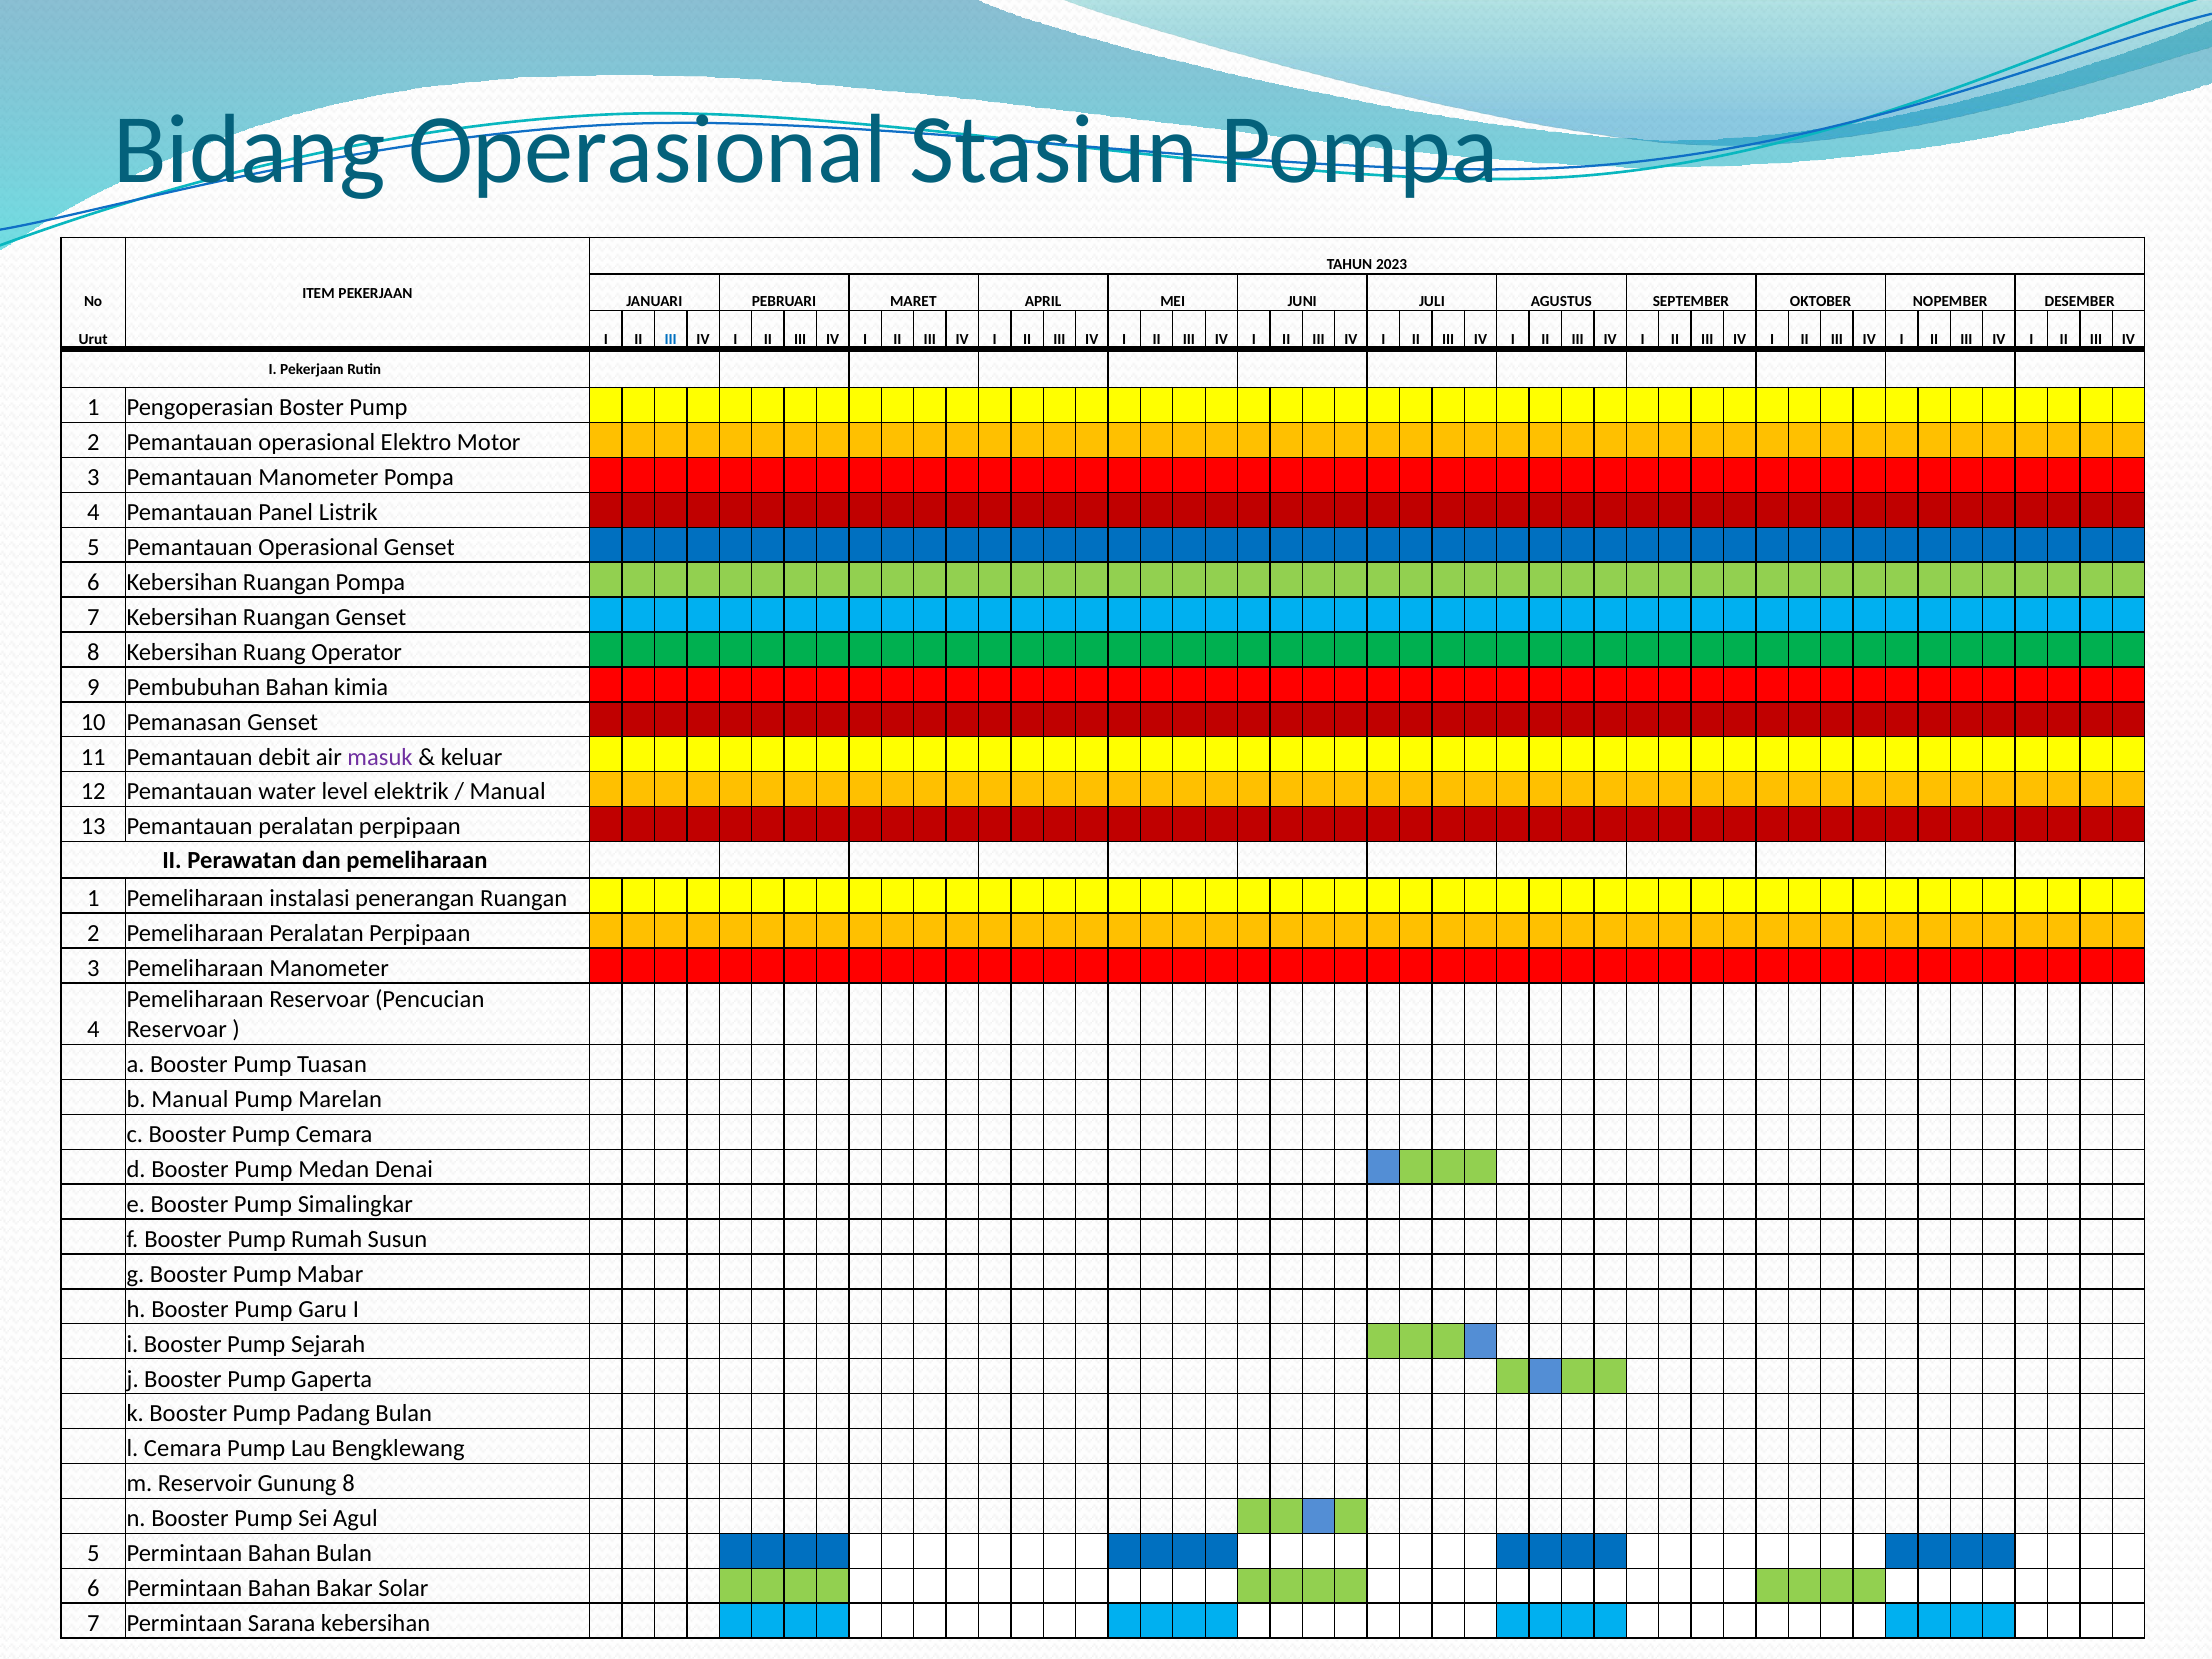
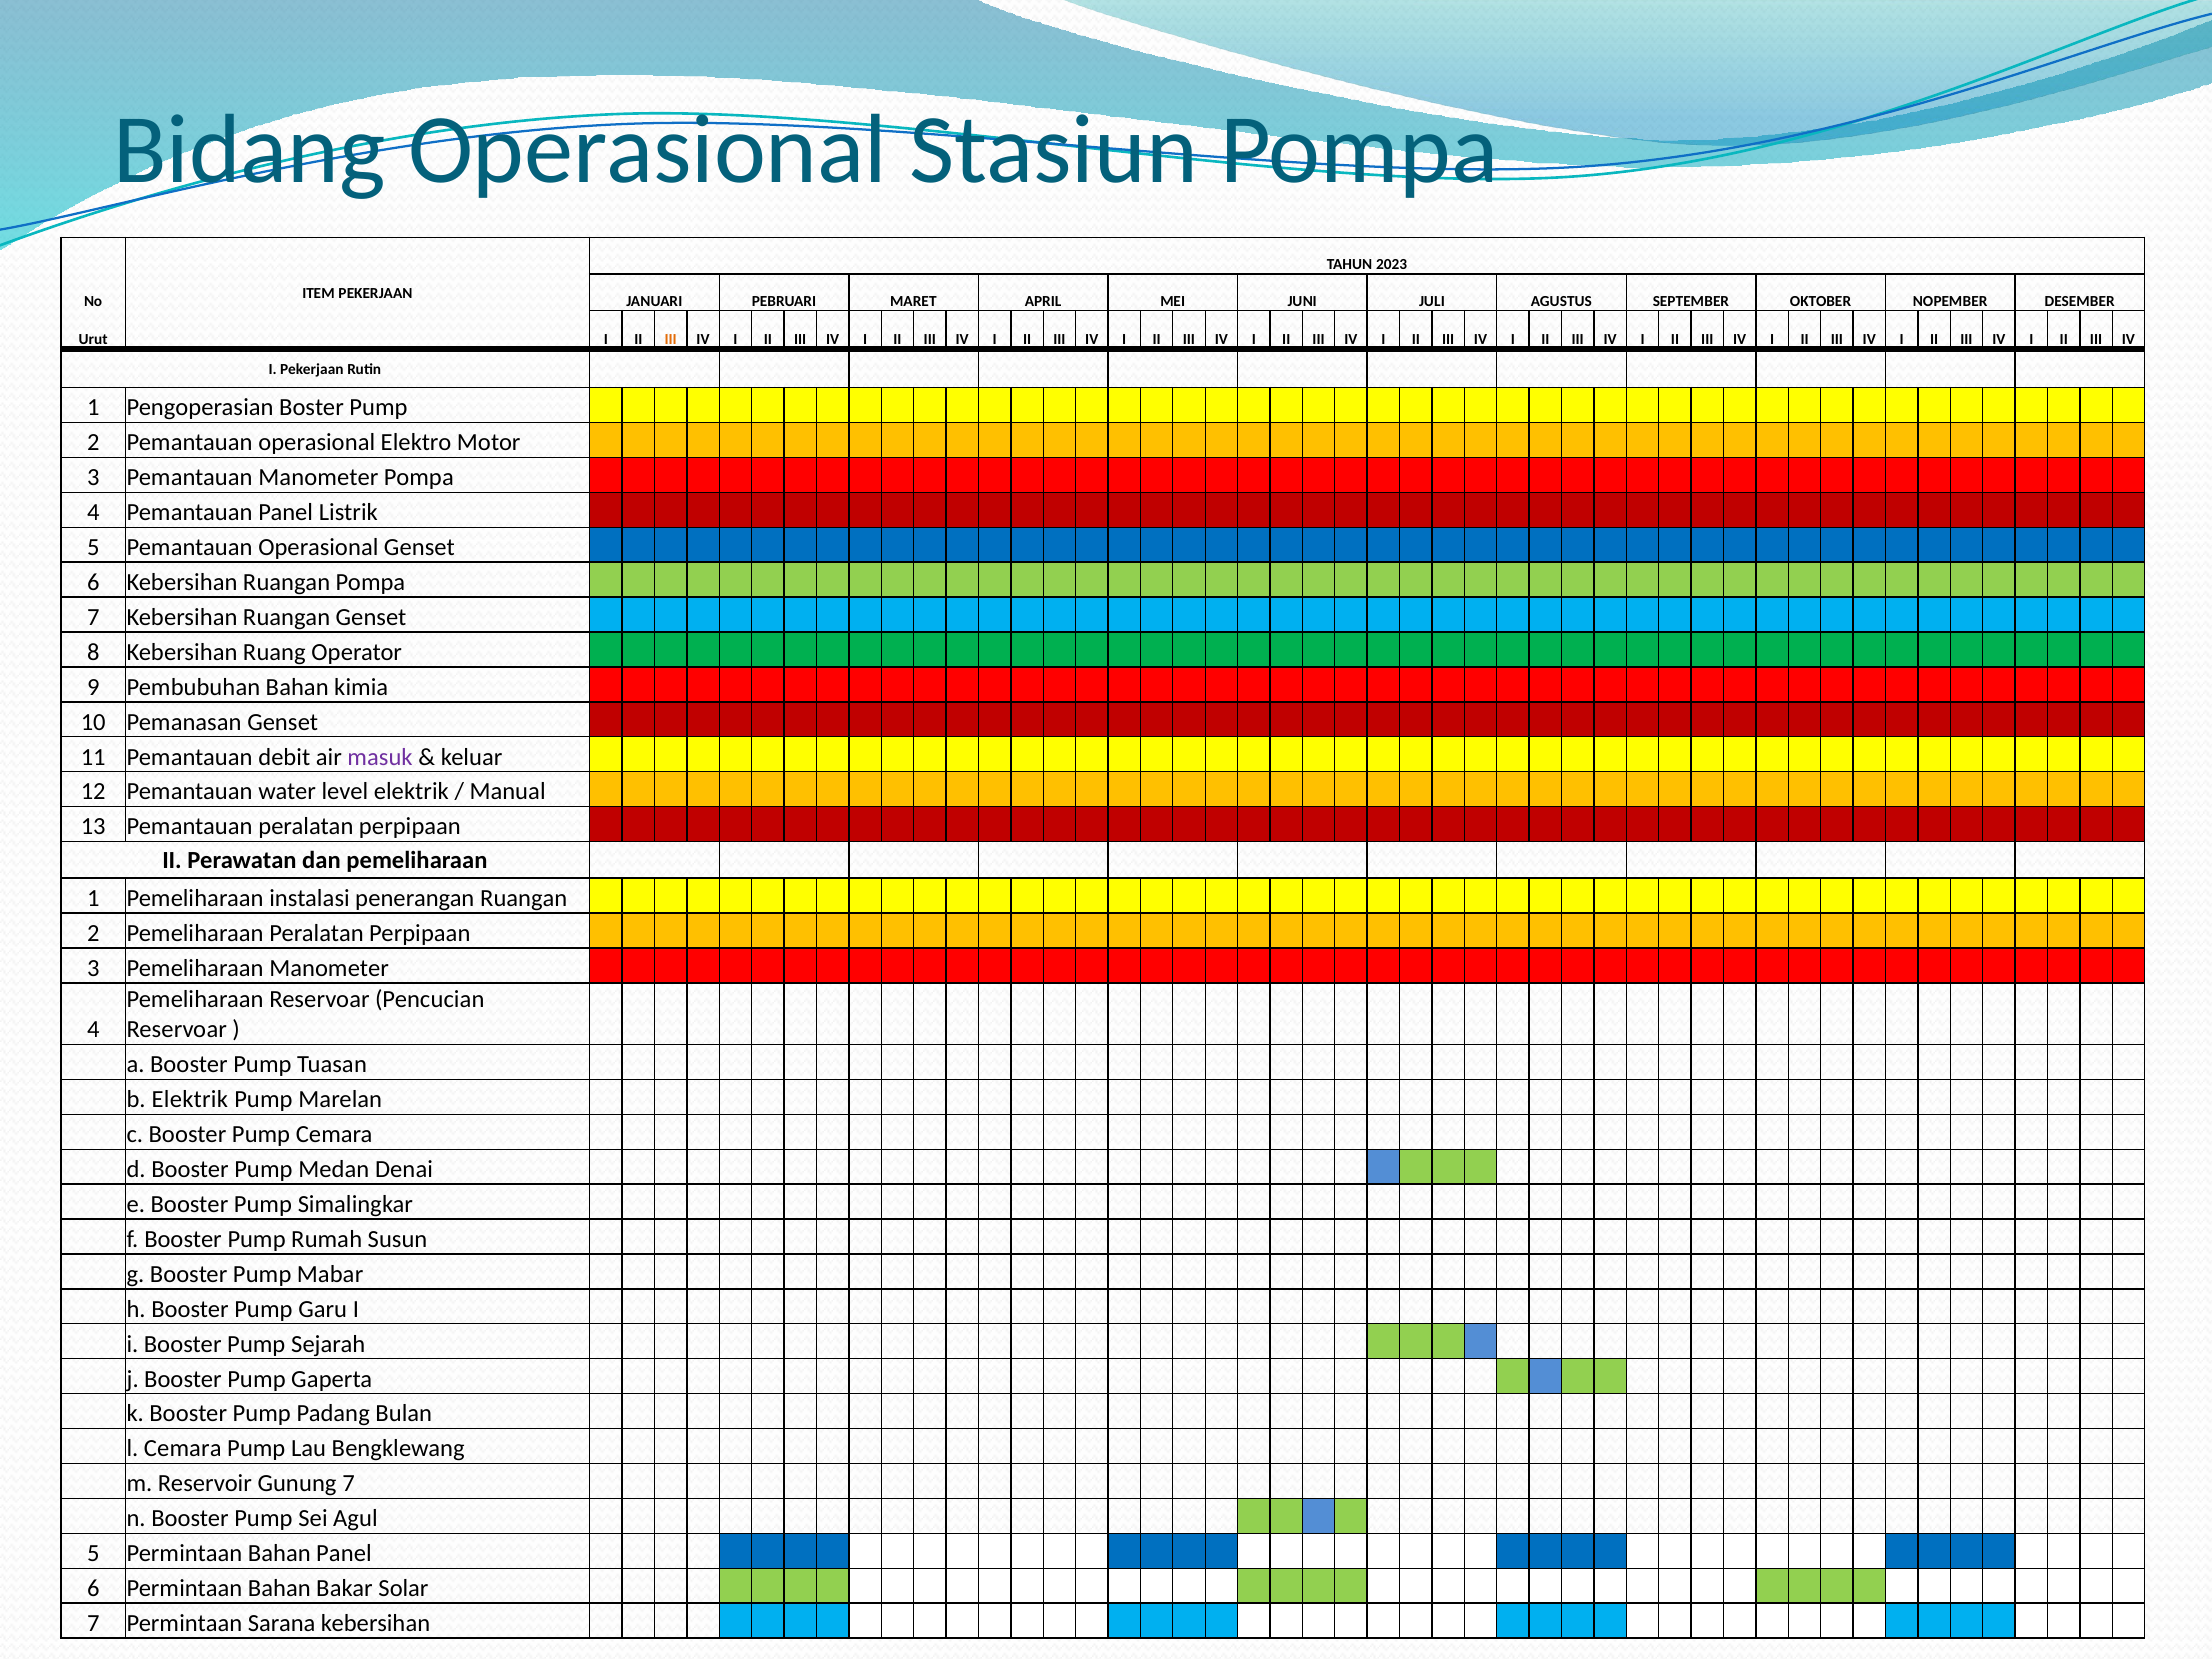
III at (671, 340) colour: blue -> orange
b Manual: Manual -> Elektrik
Gunung 8: 8 -> 7
Bahan Bulan: Bulan -> Panel
